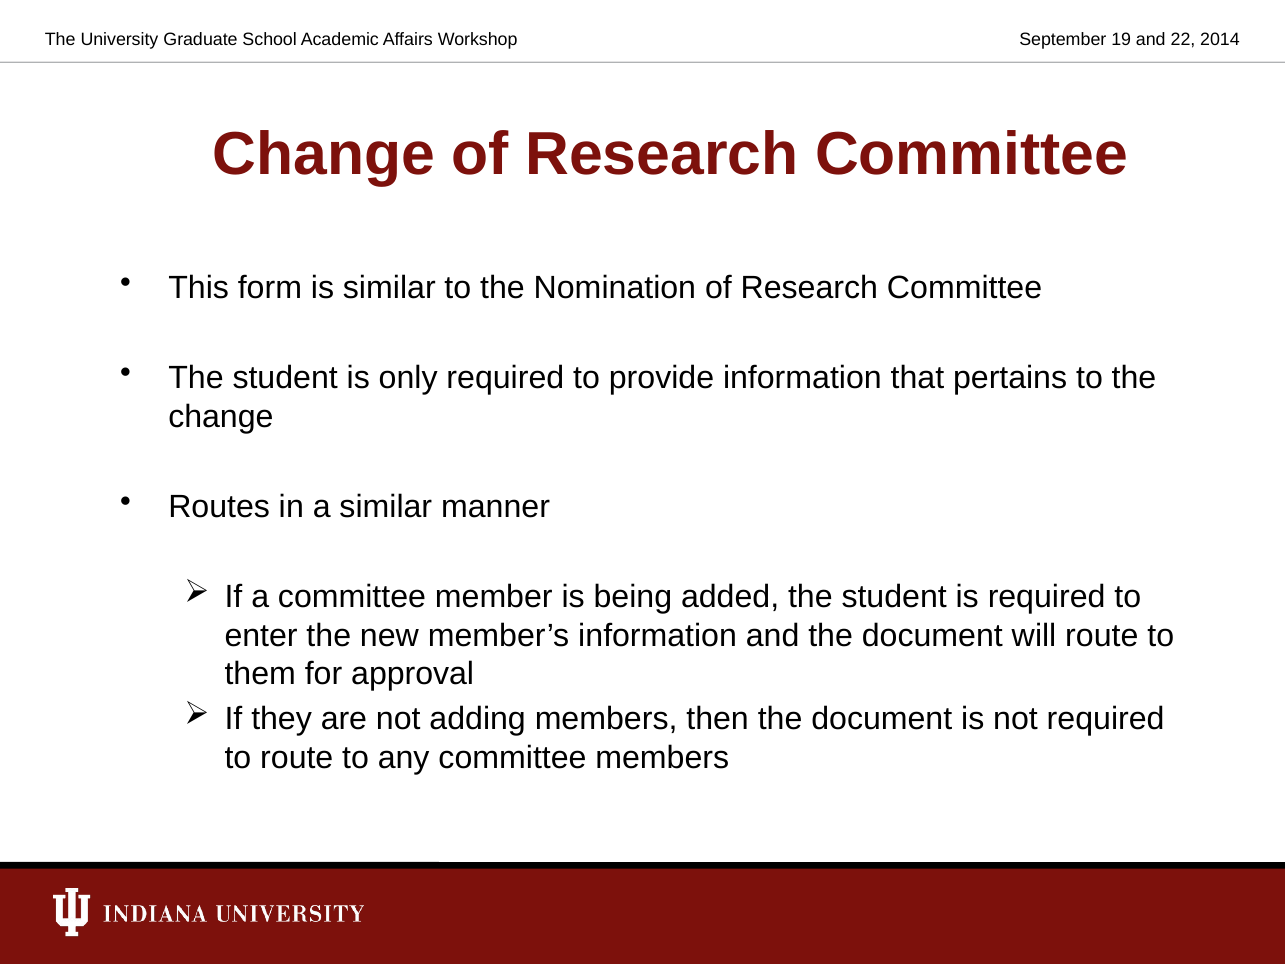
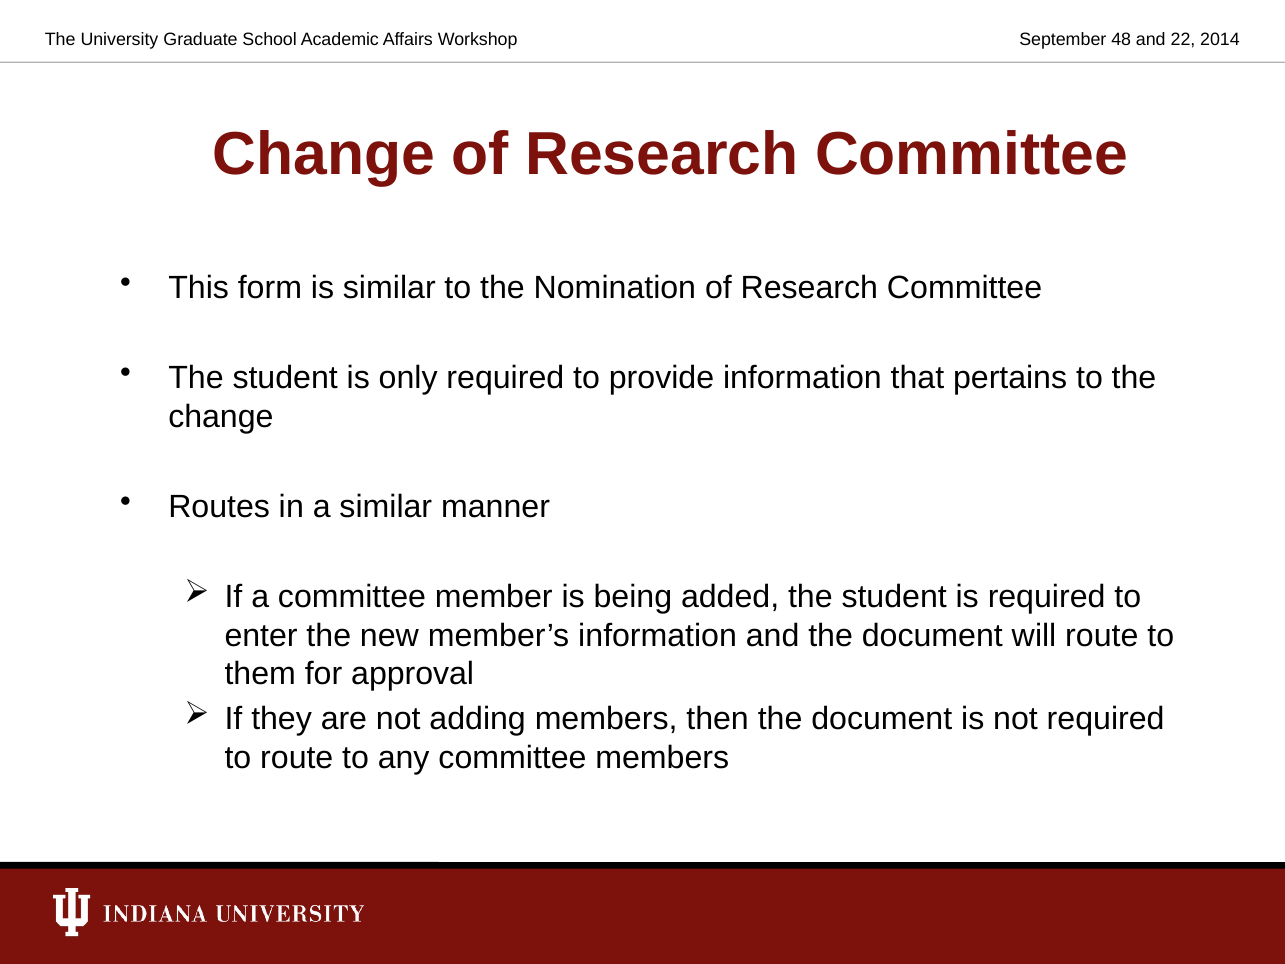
19: 19 -> 48
